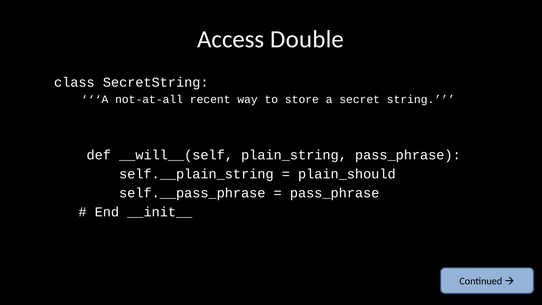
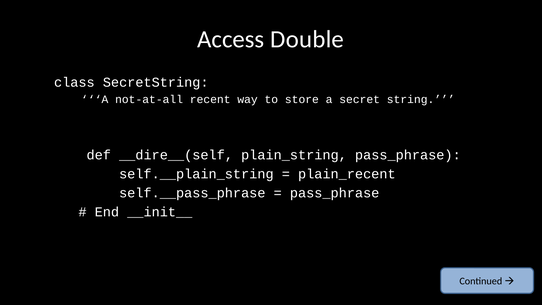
__will__(self: __will__(self -> __dire__(self
plain_should: plain_should -> plain_recent
